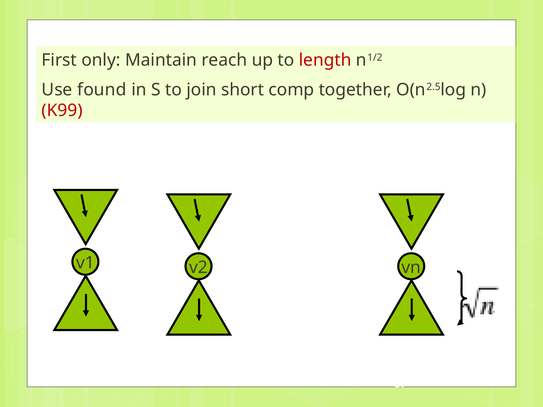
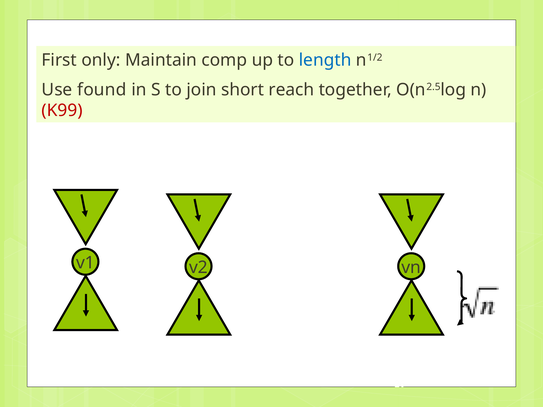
reach: reach -> comp
length colour: red -> blue
comp: comp -> reach
